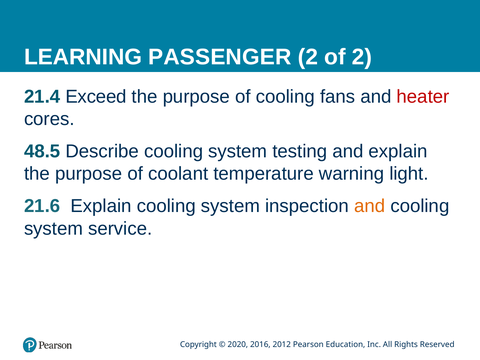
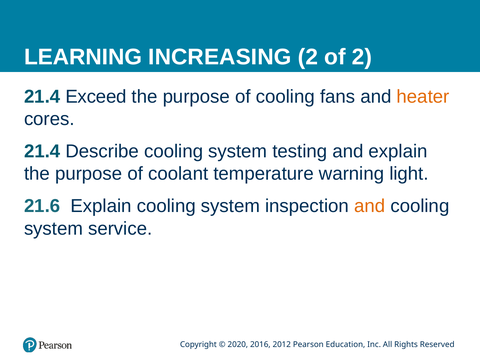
PASSENGER: PASSENGER -> INCREASING
heater colour: red -> orange
48.5 at (42, 151): 48.5 -> 21.4
